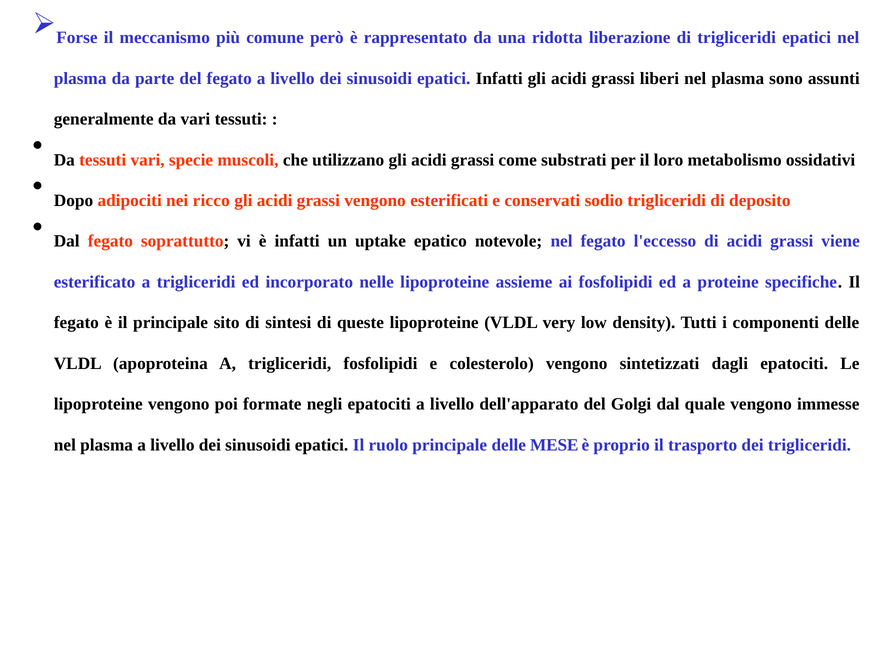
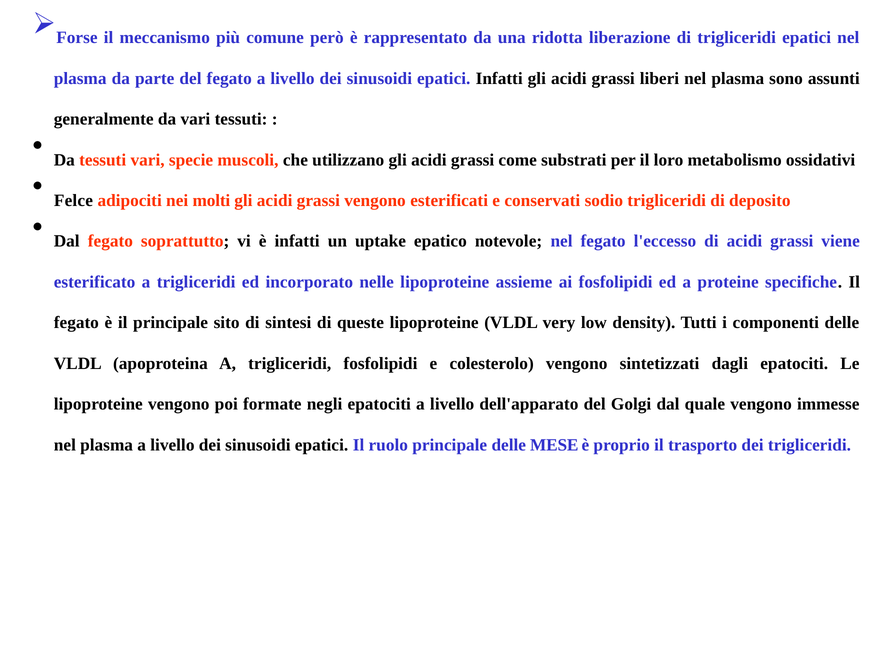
Dopo: Dopo -> Felce
ricco: ricco -> molti
